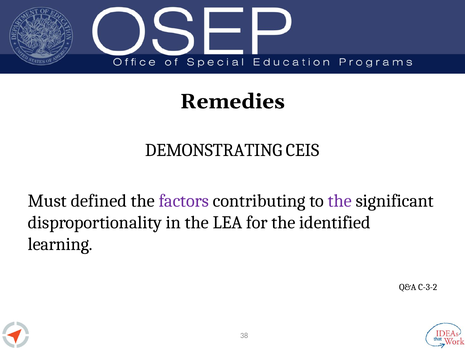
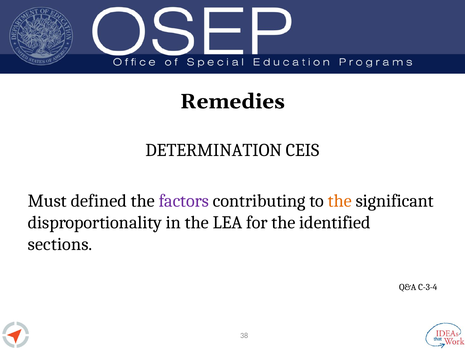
DEMONSTRATING: DEMONSTRATING -> DETERMINATION
the at (340, 201) colour: purple -> orange
learning: learning -> sections
C-3-2: C-3-2 -> C-3-4
